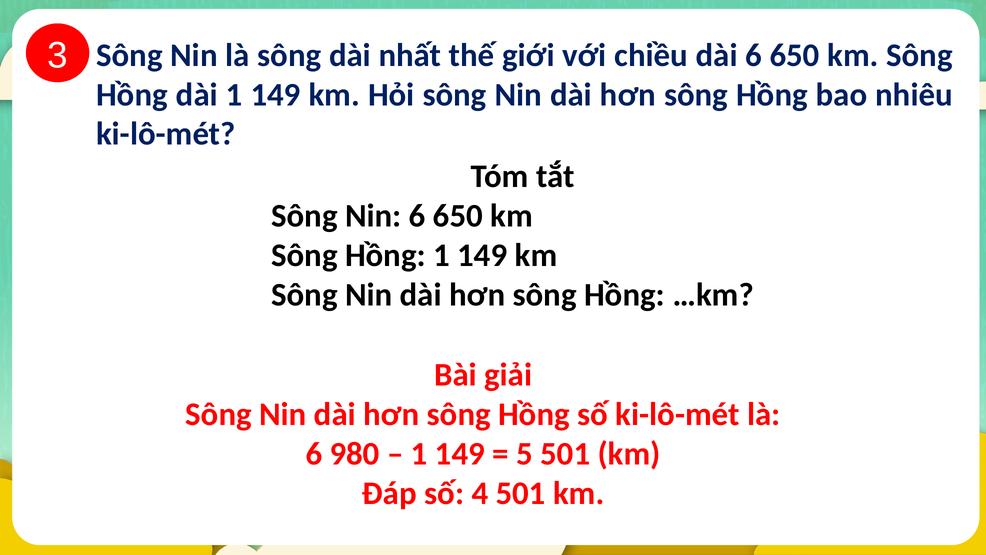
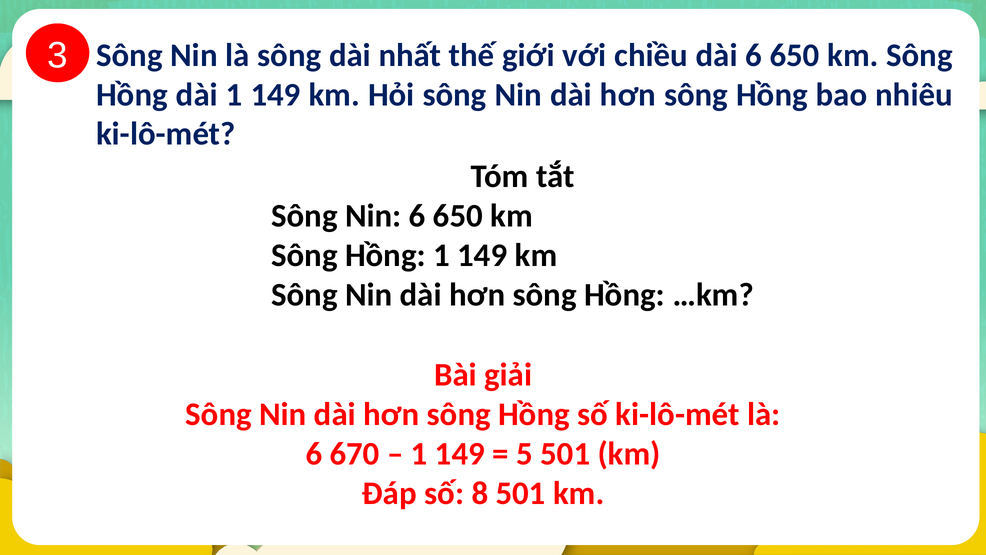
980: 980 -> 670
4: 4 -> 8
